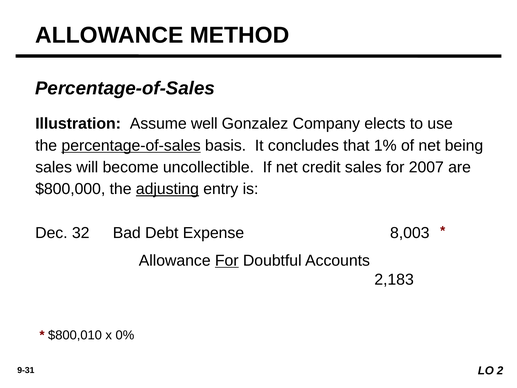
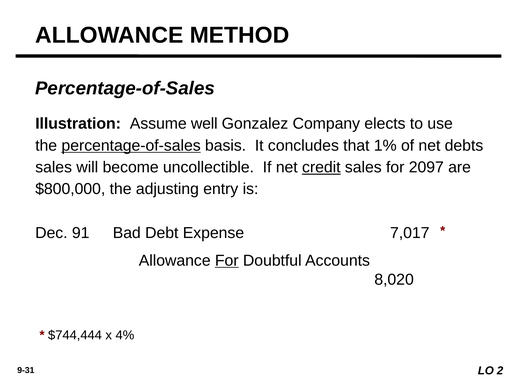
being: being -> debts
credit underline: none -> present
2007: 2007 -> 2097
adjusting underline: present -> none
32: 32 -> 91
8,003: 8,003 -> 7,017
2,183: 2,183 -> 8,020
$800,010: $800,010 -> $744,444
0%: 0% -> 4%
